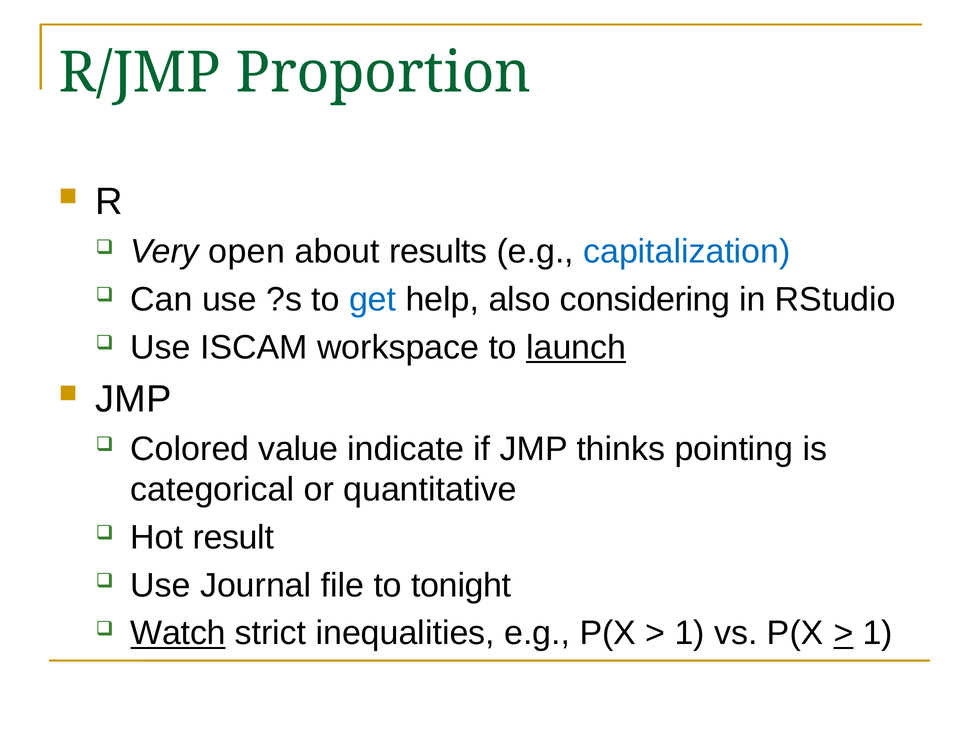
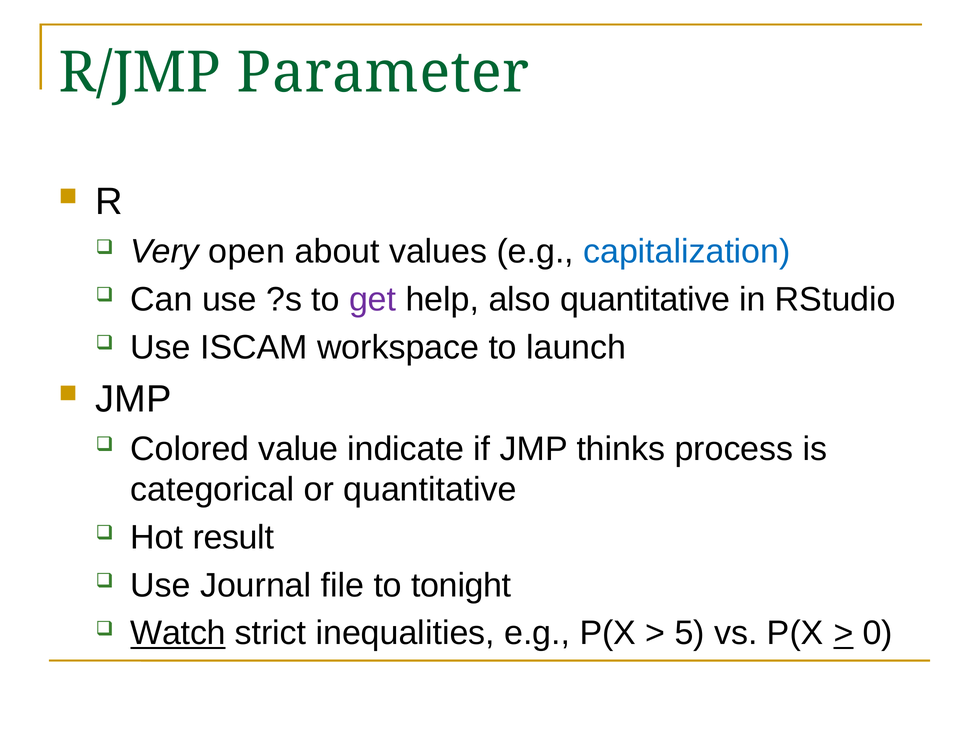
Proportion: Proportion -> Parameter
results: results -> values
get colour: blue -> purple
also considering: considering -> quantitative
launch underline: present -> none
pointing: pointing -> process
1 at (690, 633): 1 -> 5
1 at (878, 633): 1 -> 0
